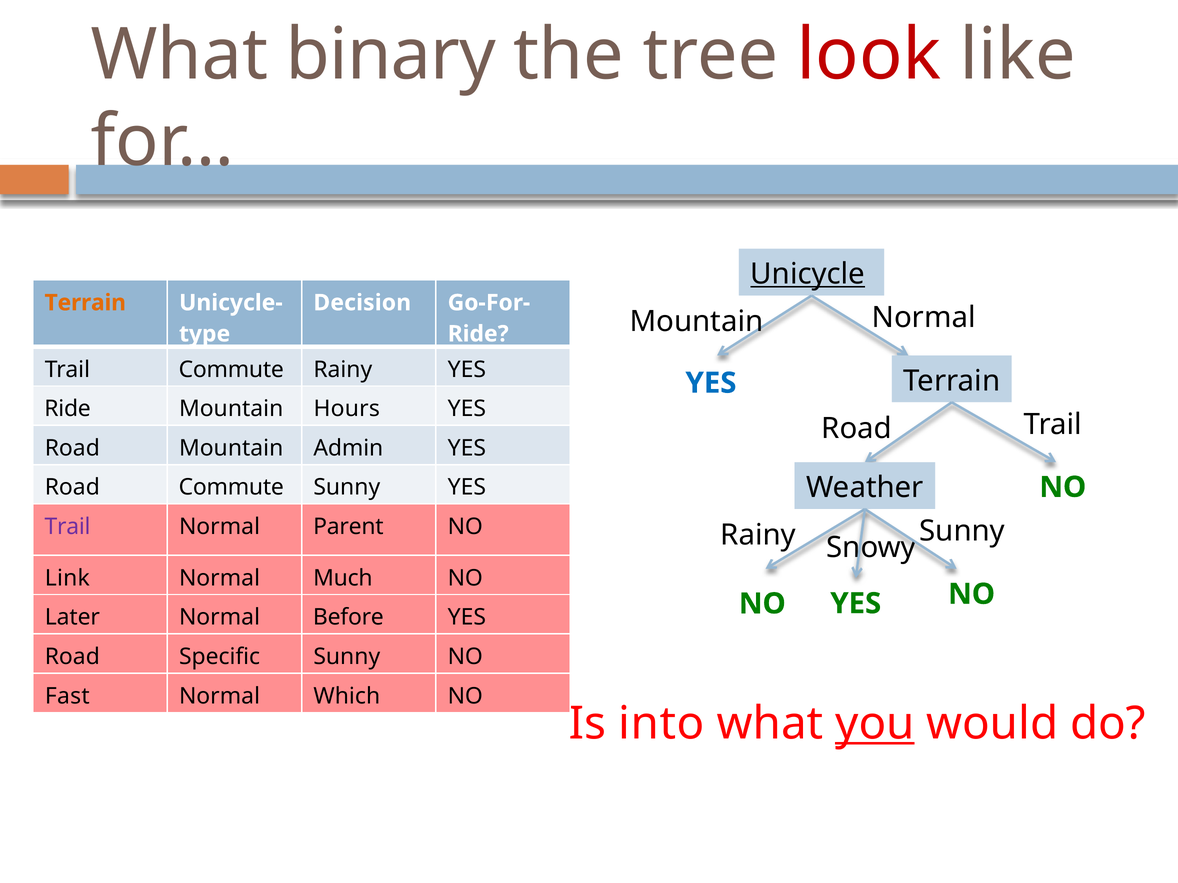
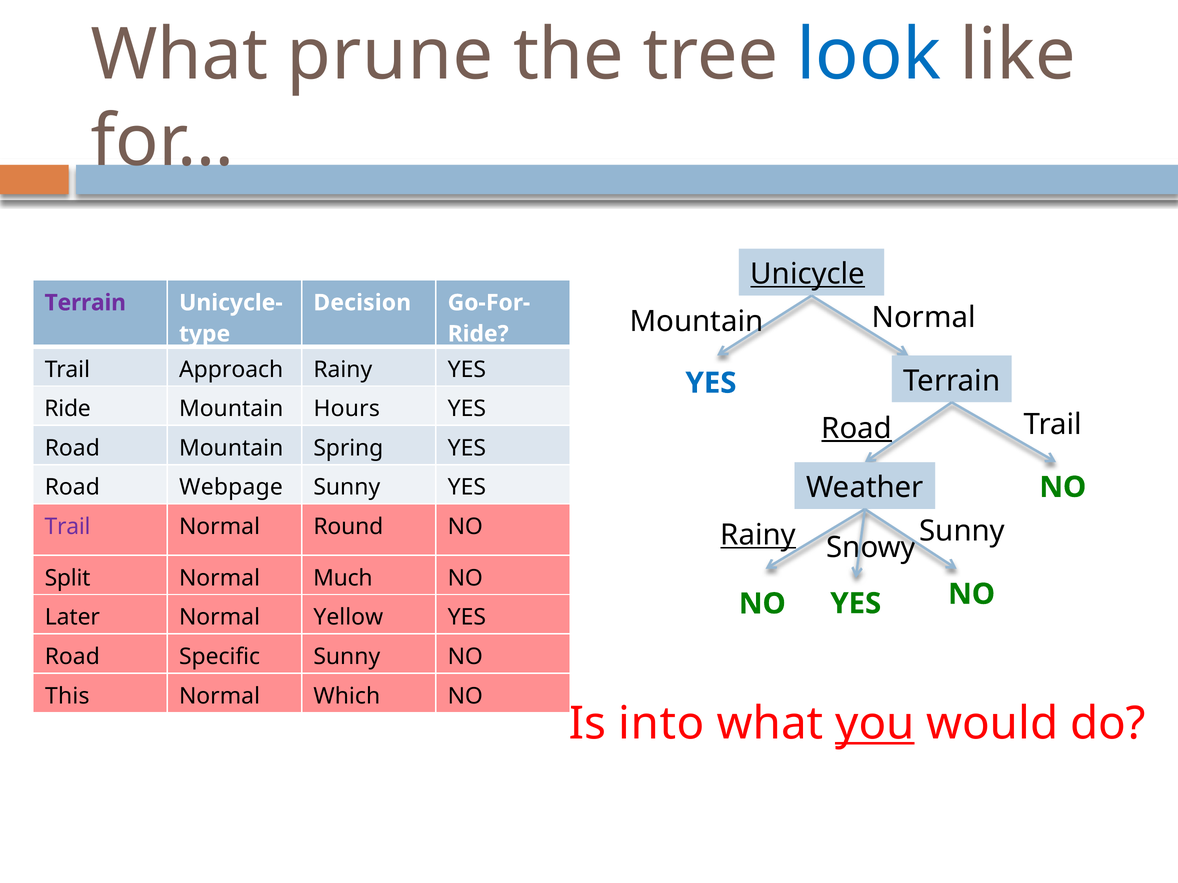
binary: binary -> prune
look colour: red -> blue
Terrain at (85, 303) colour: orange -> purple
Trail Commute: Commute -> Approach
Road at (857, 429) underline: none -> present
Admin: Admin -> Spring
Road Commute: Commute -> Webpage
Parent: Parent -> Round
Rainy at (758, 535) underline: none -> present
Link: Link -> Split
Before: Before -> Yellow
Fast: Fast -> This
